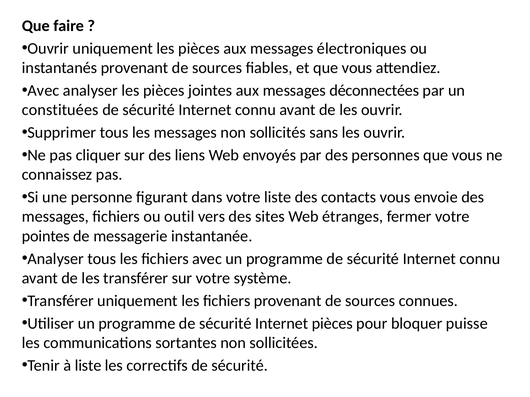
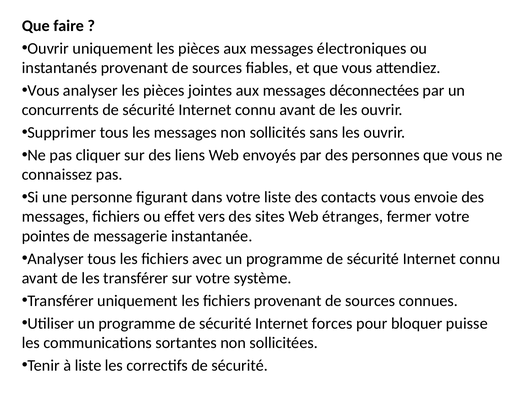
Avec at (43, 91): Avec -> Vous
constituées: constituées -> concurrents
outil: outil -> effet
Internet pièces: pièces -> forces
